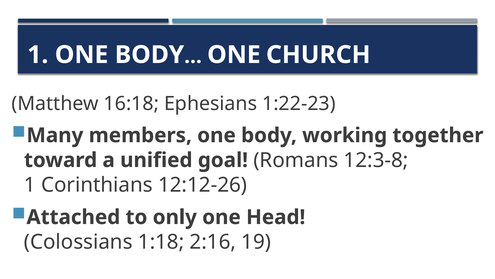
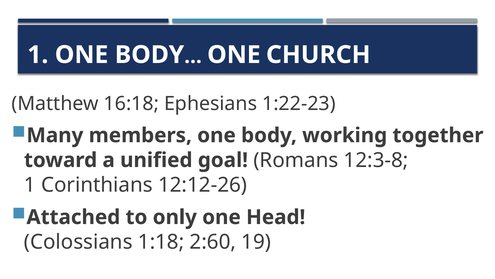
2:16: 2:16 -> 2:60
